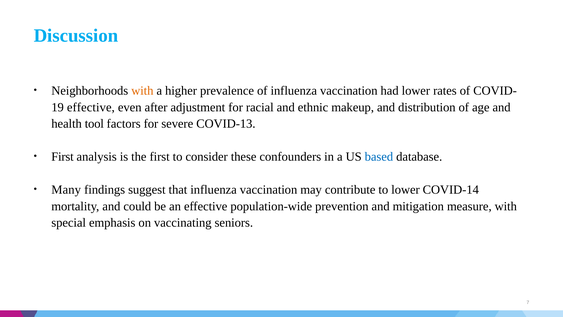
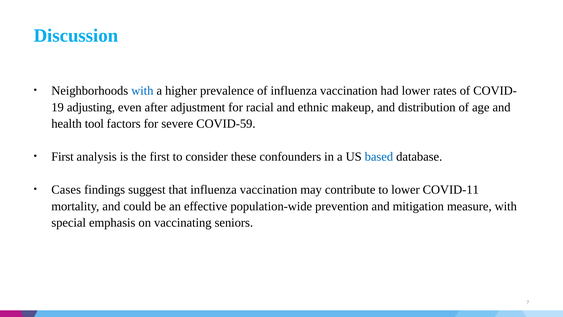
with at (142, 91) colour: orange -> blue
effective at (91, 107): effective -> adjusting
COVID-13: COVID-13 -> COVID-59
Many: Many -> Cases
COVID-14: COVID-14 -> COVID-11
